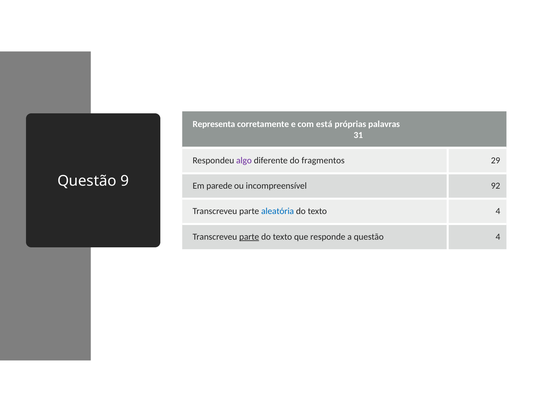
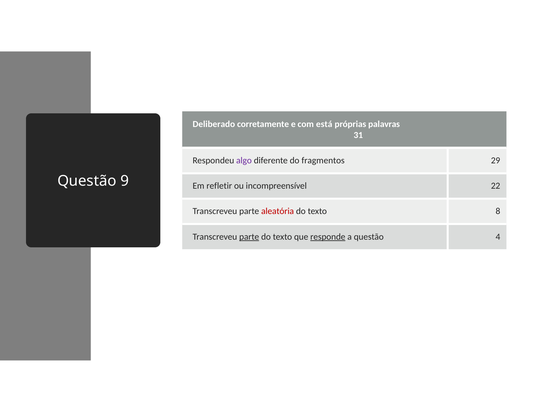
Representa: Representa -> Deliberado
parede: parede -> refletir
92: 92 -> 22
aleatória colour: blue -> red
texto 4: 4 -> 8
responde underline: none -> present
